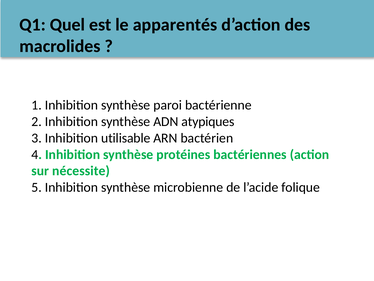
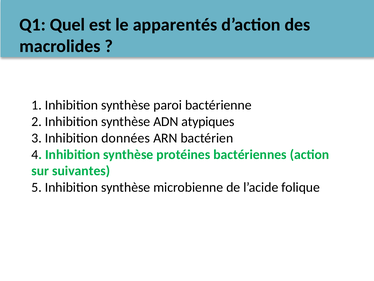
utilisable: utilisable -> données
nécessite: nécessite -> suivantes
